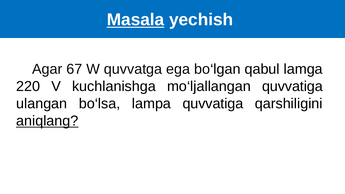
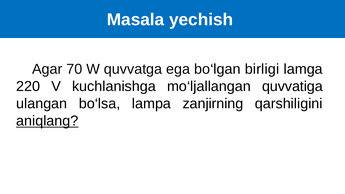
Masala underline: present -> none
67: 67 -> 70
qabul: qabul -> birligi
lampa quvvatiga: quvvatiga -> zanjirning
